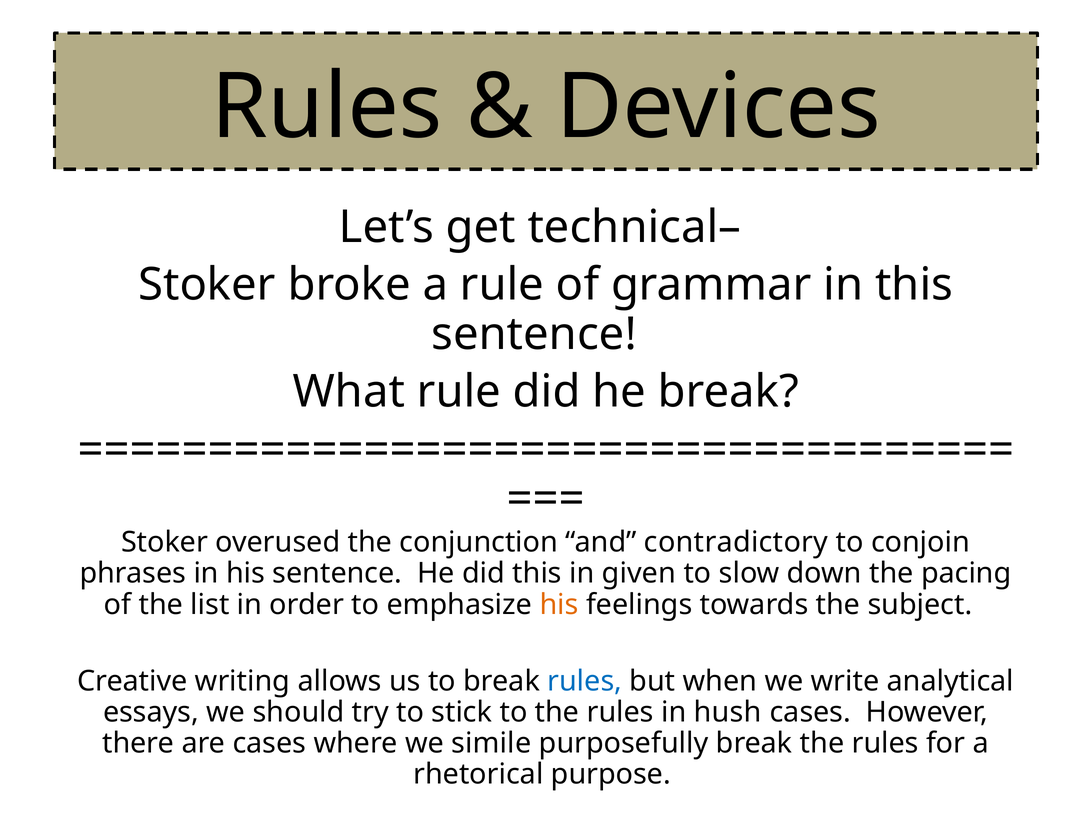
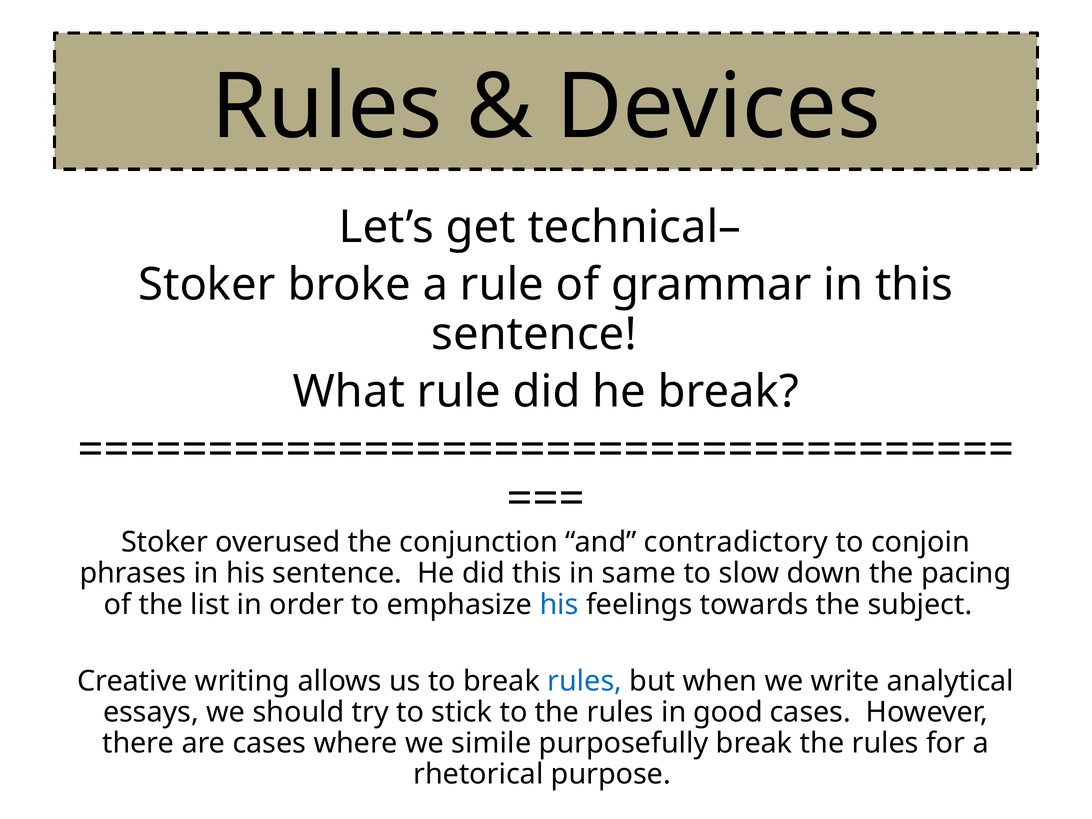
given: given -> same
his at (559, 605) colour: orange -> blue
hush: hush -> good
